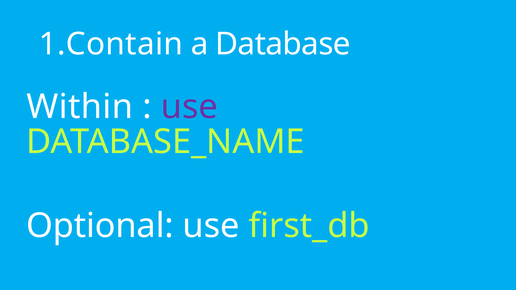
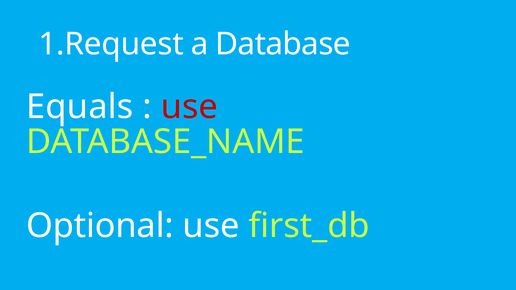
1.Contain: 1.Contain -> 1.Request
Within: Within -> Equals
use at (189, 107) colour: purple -> red
